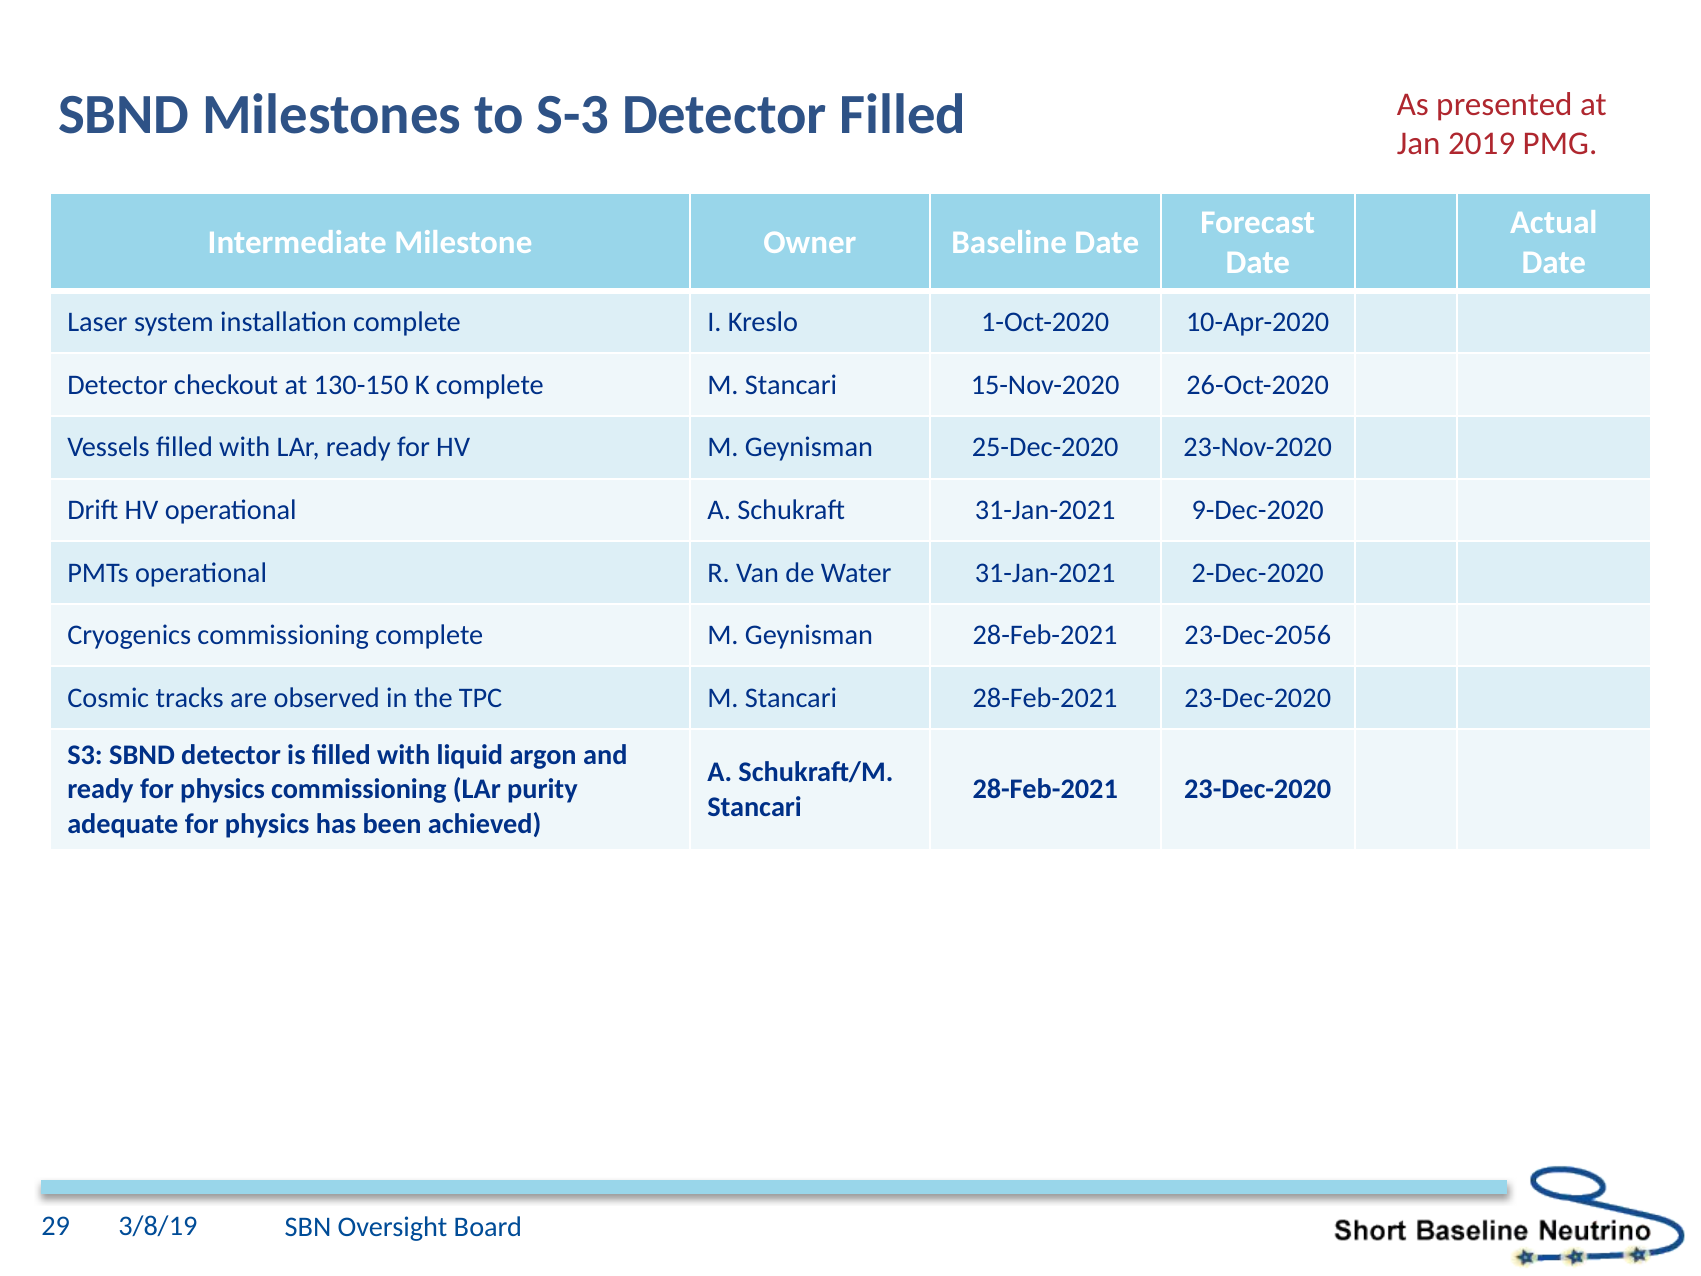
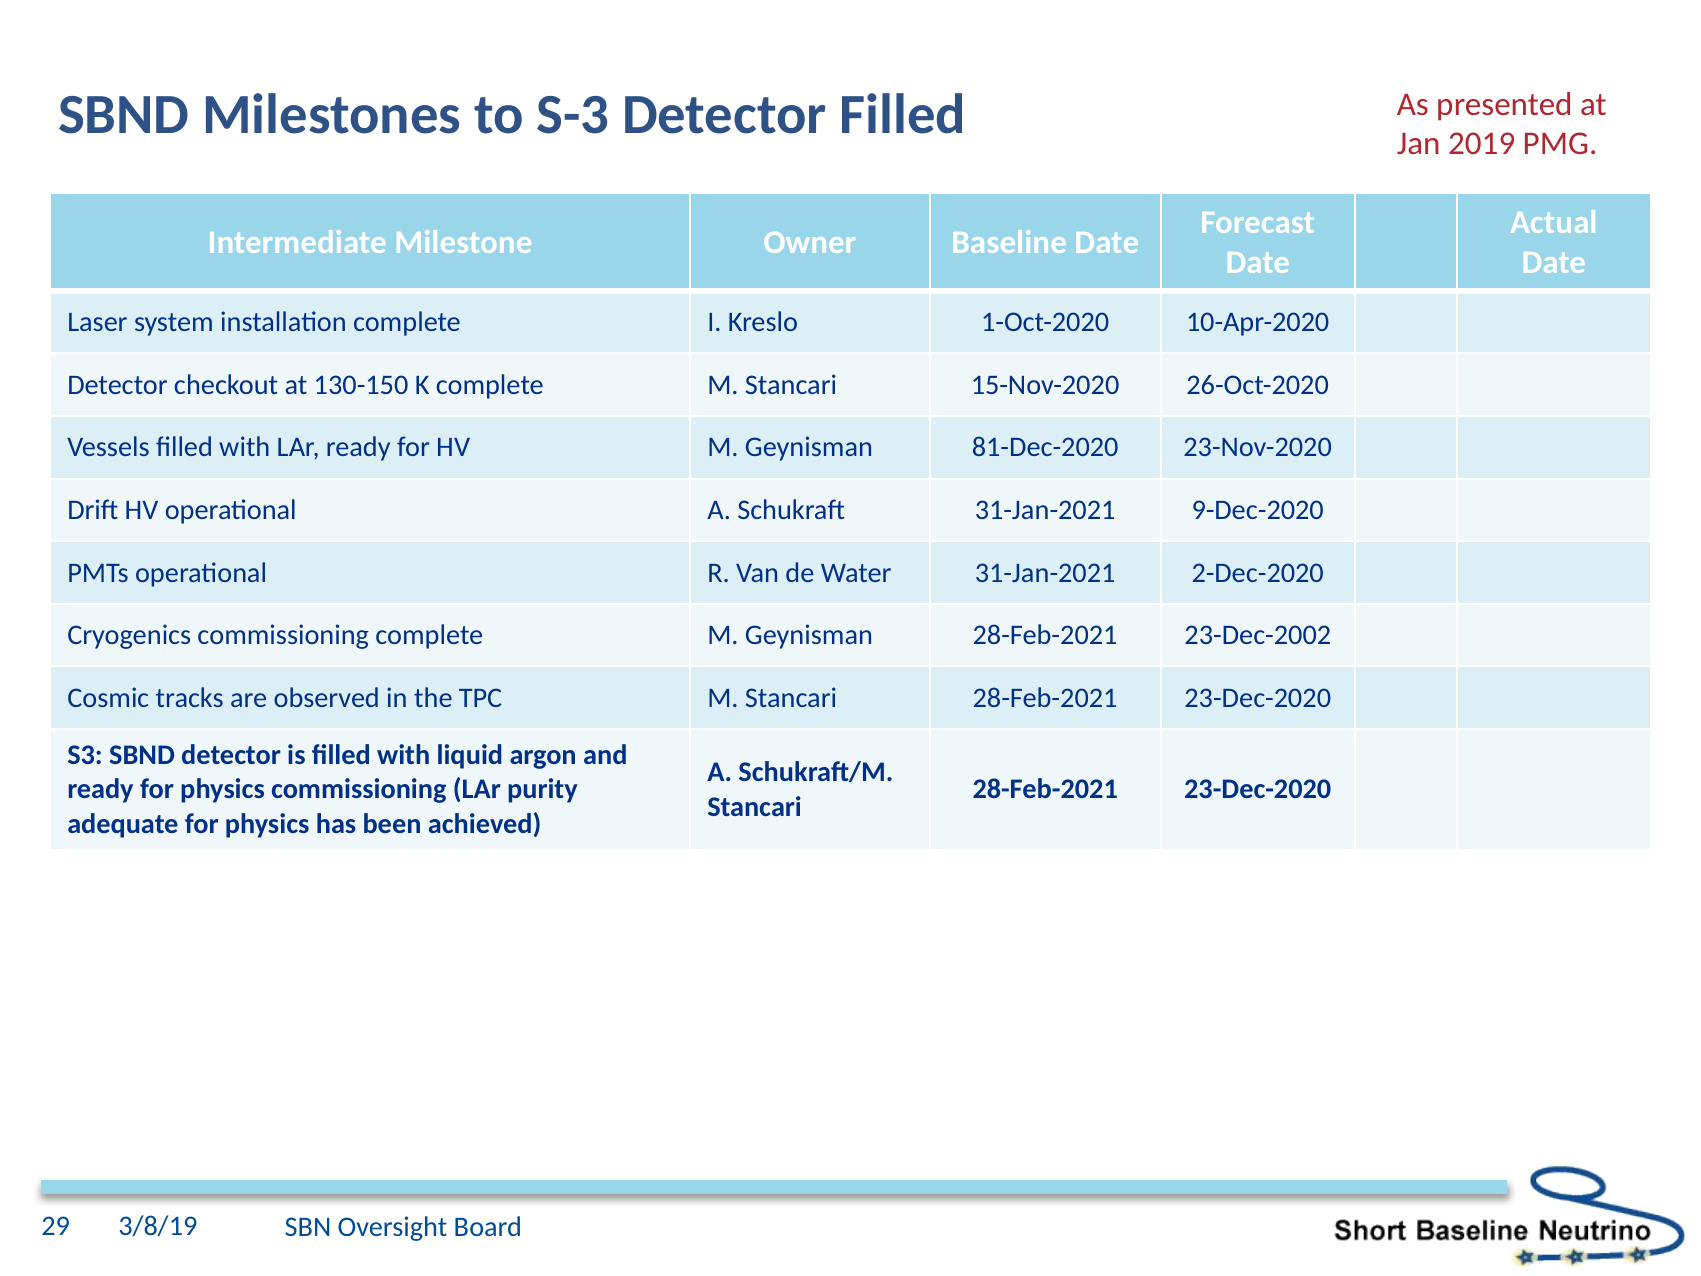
25-Dec-2020: 25-Dec-2020 -> 81-Dec-2020
23-Dec-2056: 23-Dec-2056 -> 23-Dec-2002
